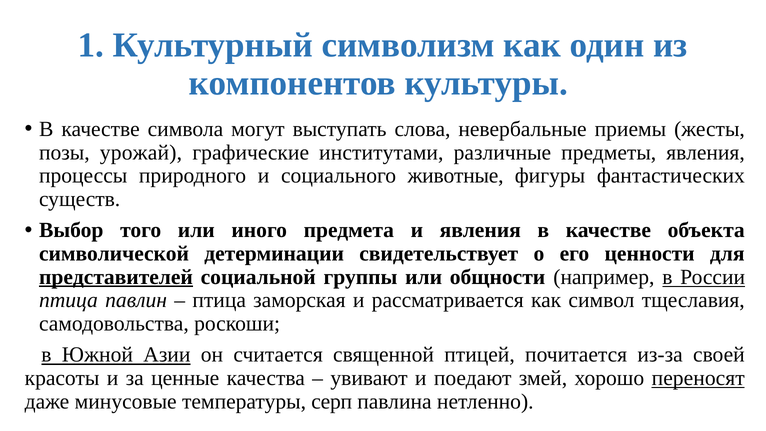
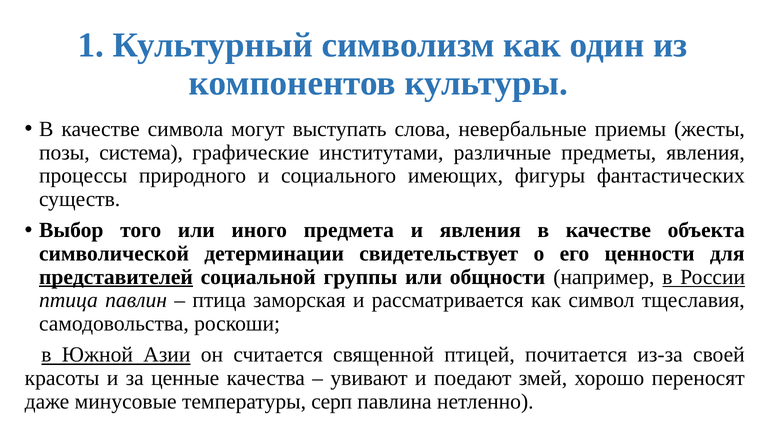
урожай: урожай -> система
животные: животные -> имеющих
переносят underline: present -> none
